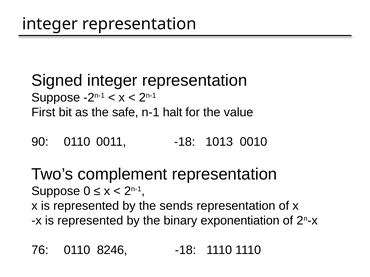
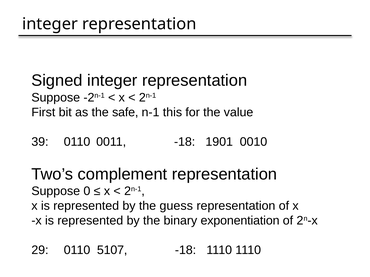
halt: halt -> this
90: 90 -> 39
1013: 1013 -> 1901
sends: sends -> guess
76: 76 -> 29
8246: 8246 -> 5107
